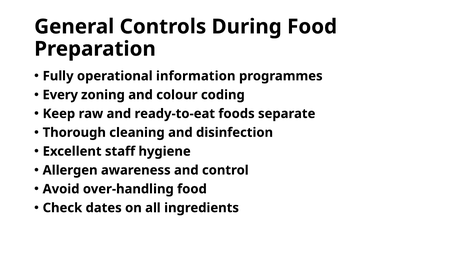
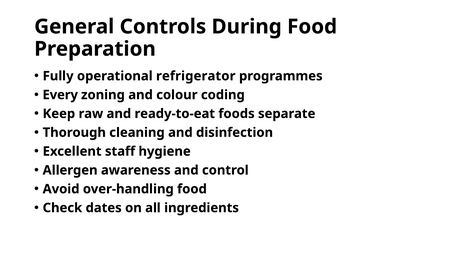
information: information -> refrigerator
